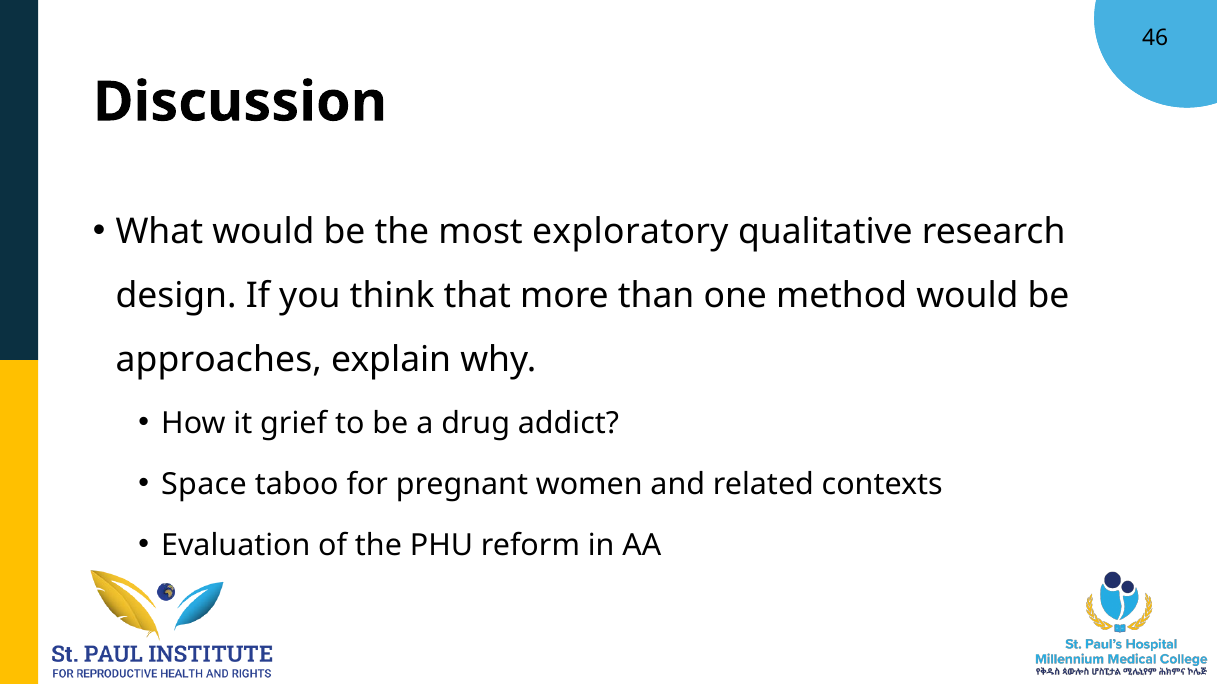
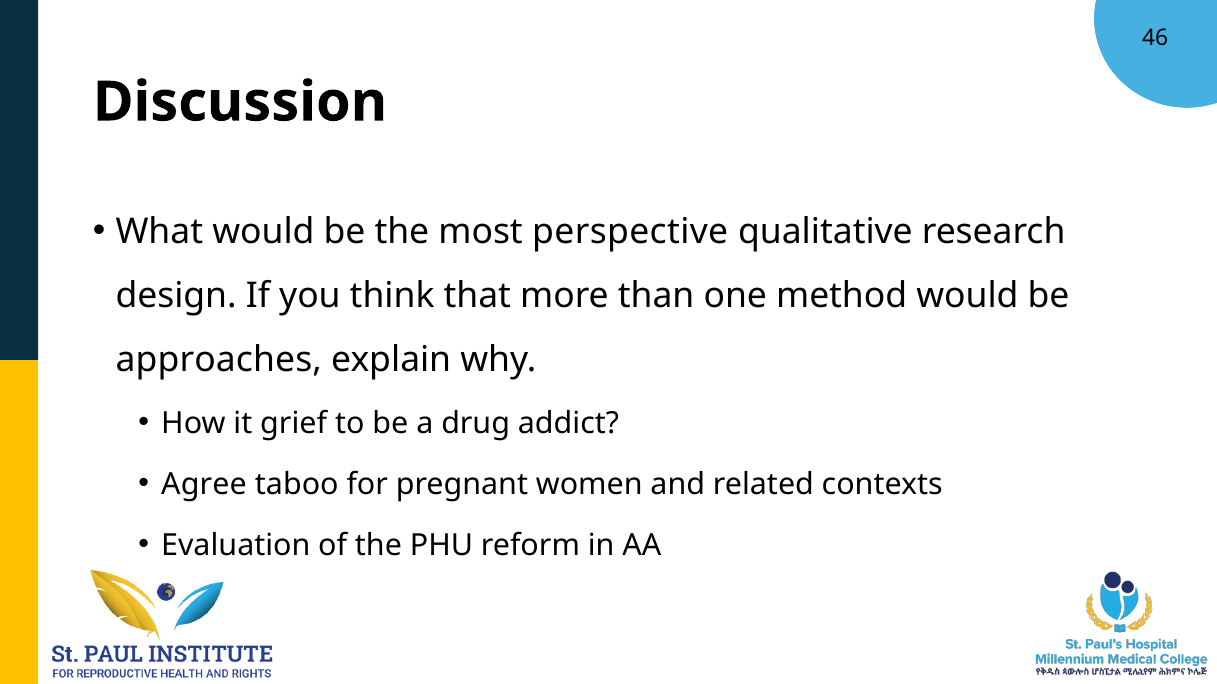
exploratory: exploratory -> perspective
Space: Space -> Agree
